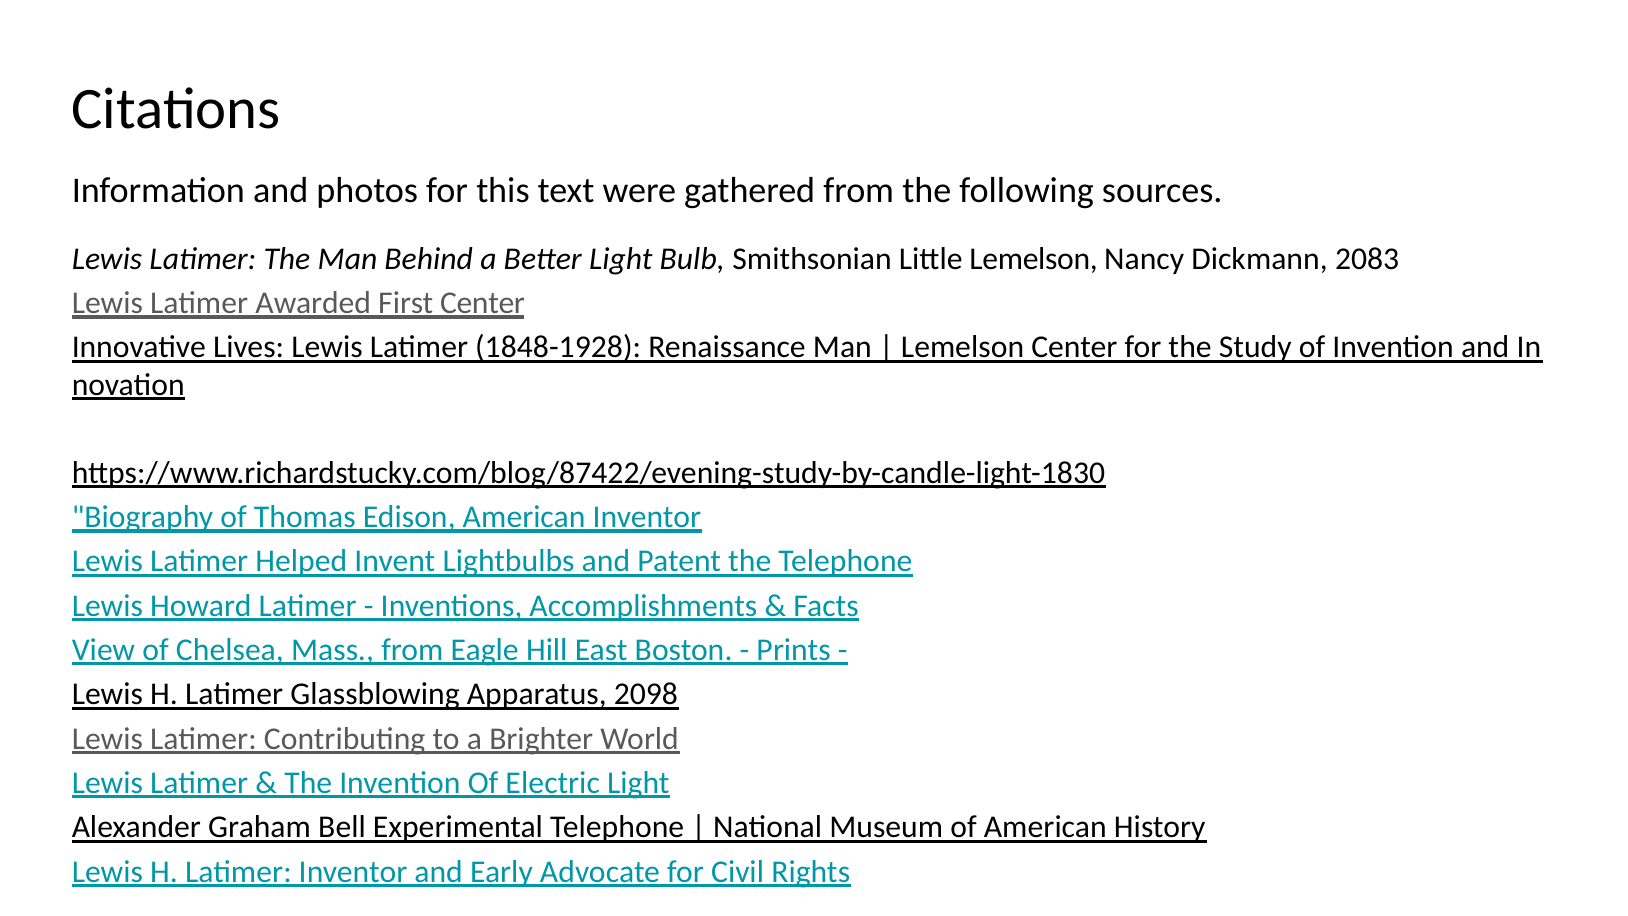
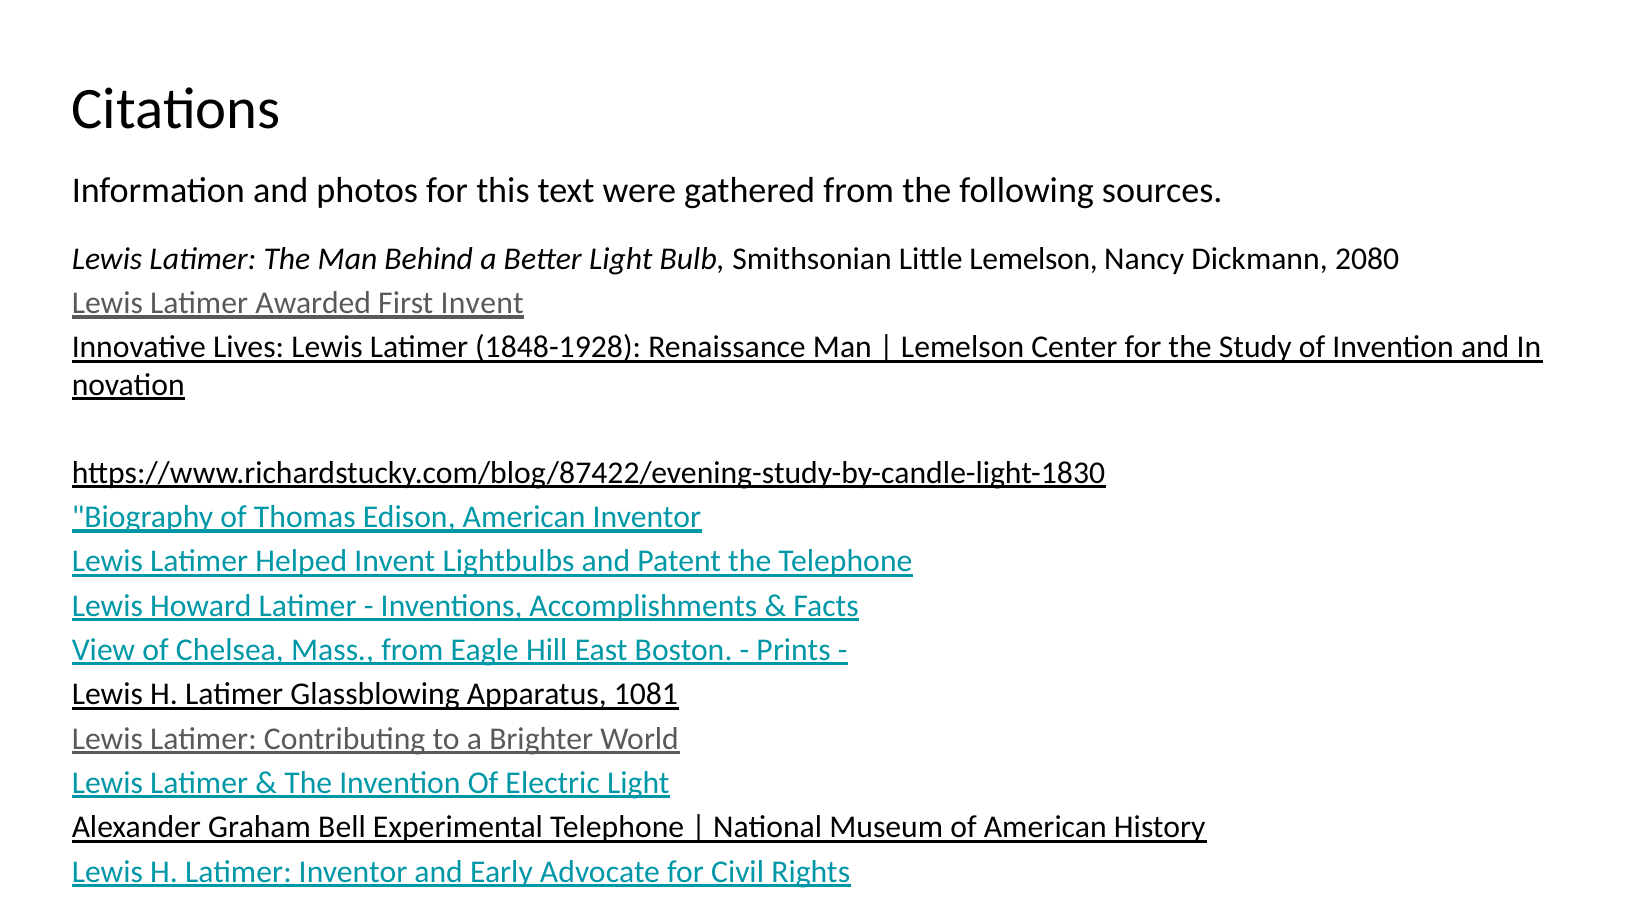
2083: 2083 -> 2080
First Center: Center -> Invent
2098: 2098 -> 1081
